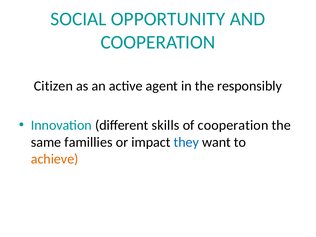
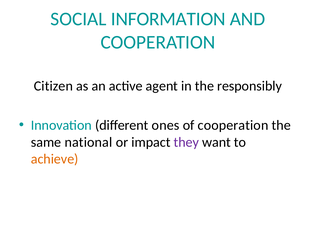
OPPORTUNITY: OPPORTUNITY -> INFORMATION
skills: skills -> ones
famillies: famillies -> national
they colour: blue -> purple
